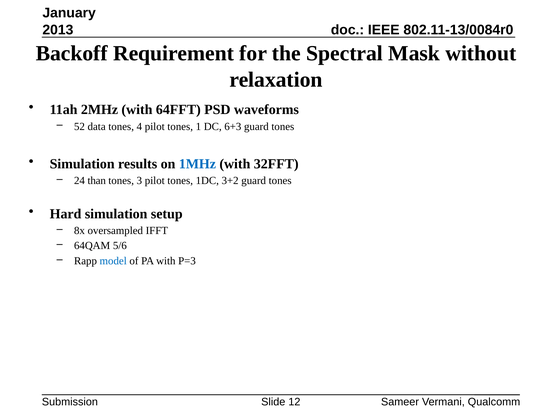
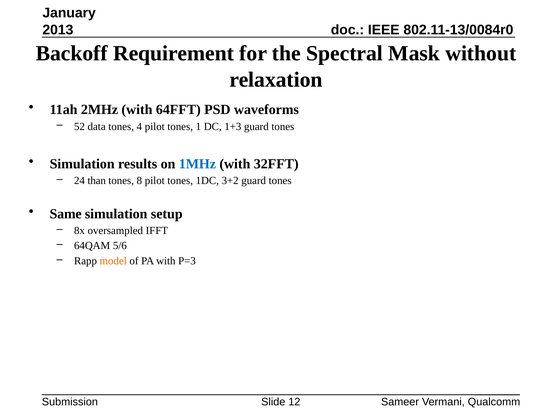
6+3: 6+3 -> 1+3
3: 3 -> 8
Hard: Hard -> Same
model colour: blue -> orange
